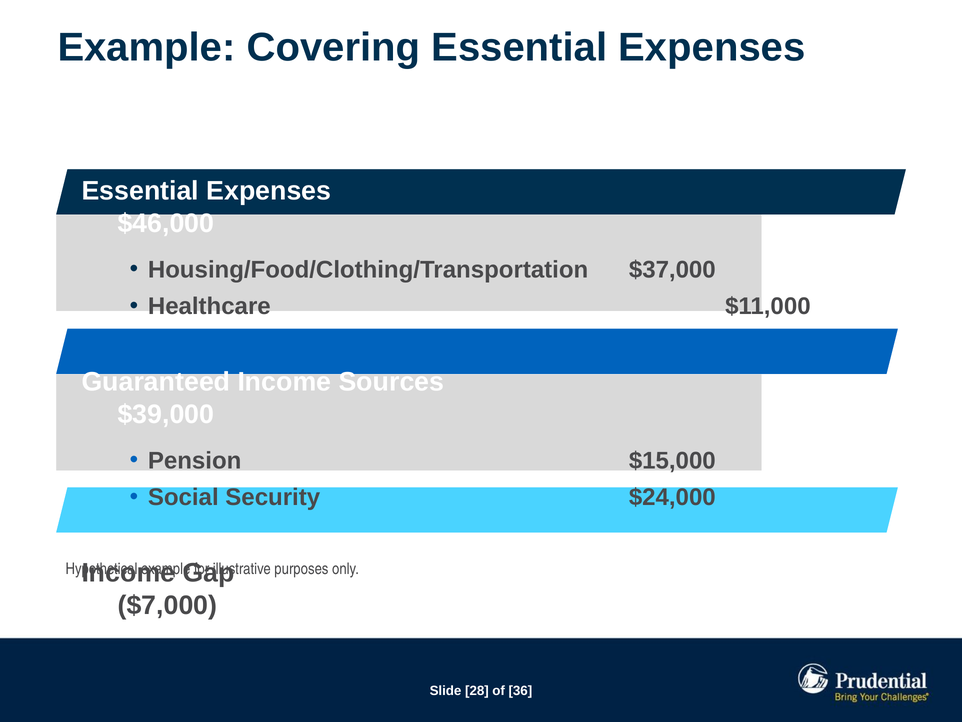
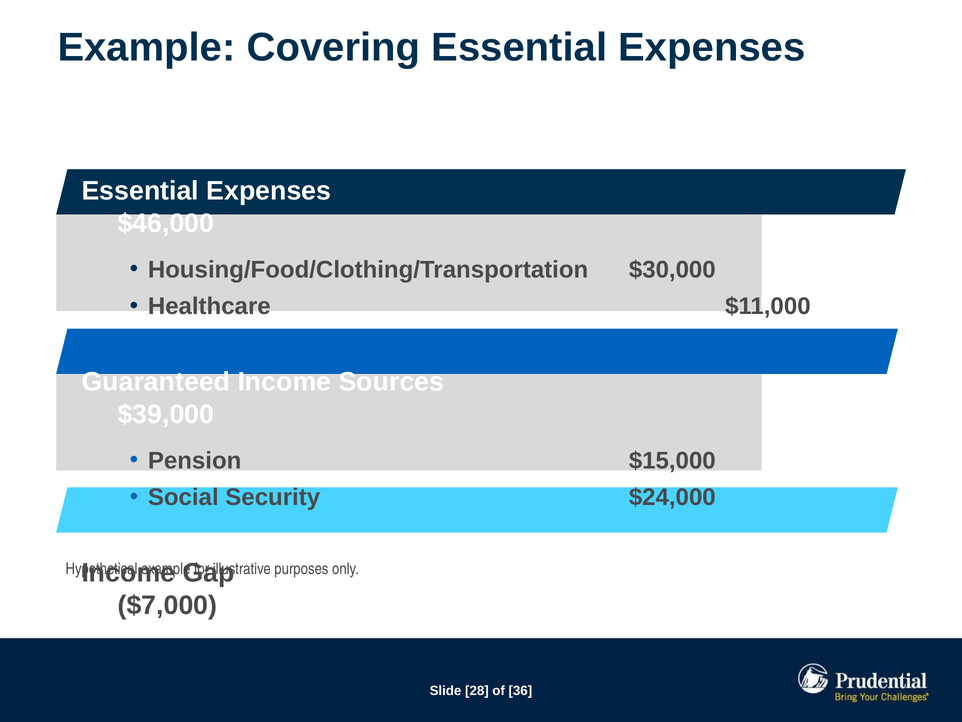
$37,000: $37,000 -> $30,000
